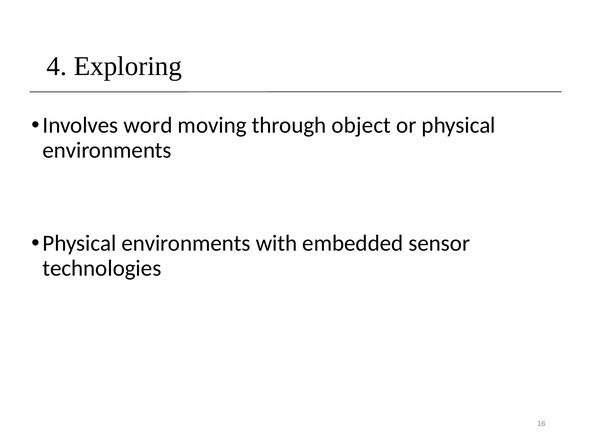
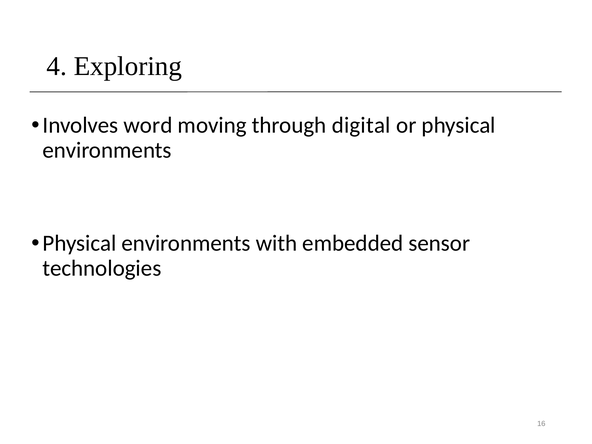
object: object -> digital
